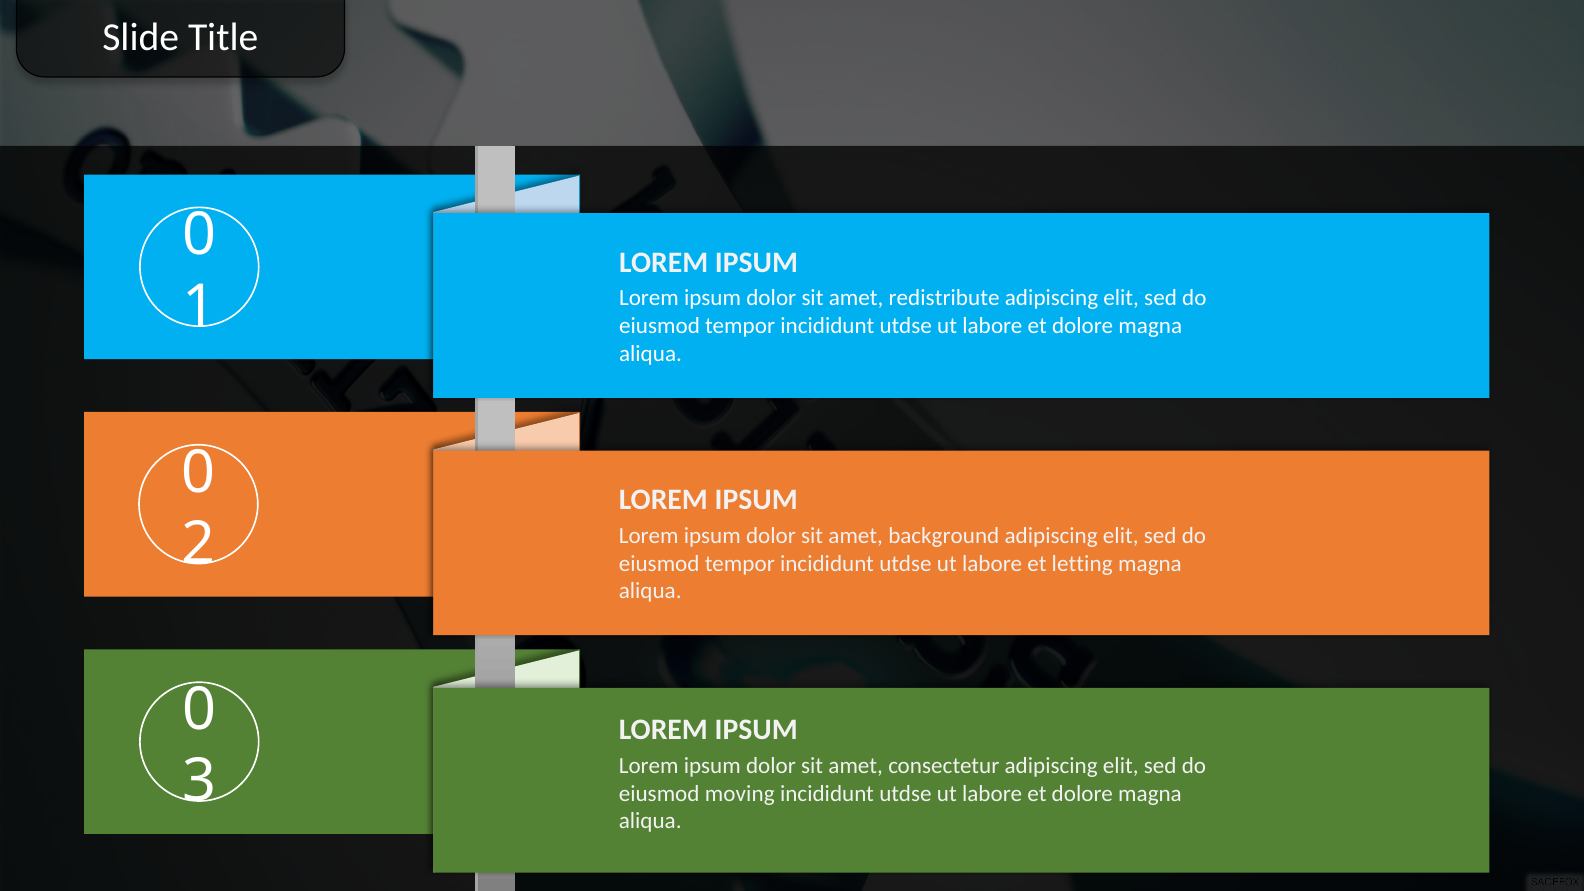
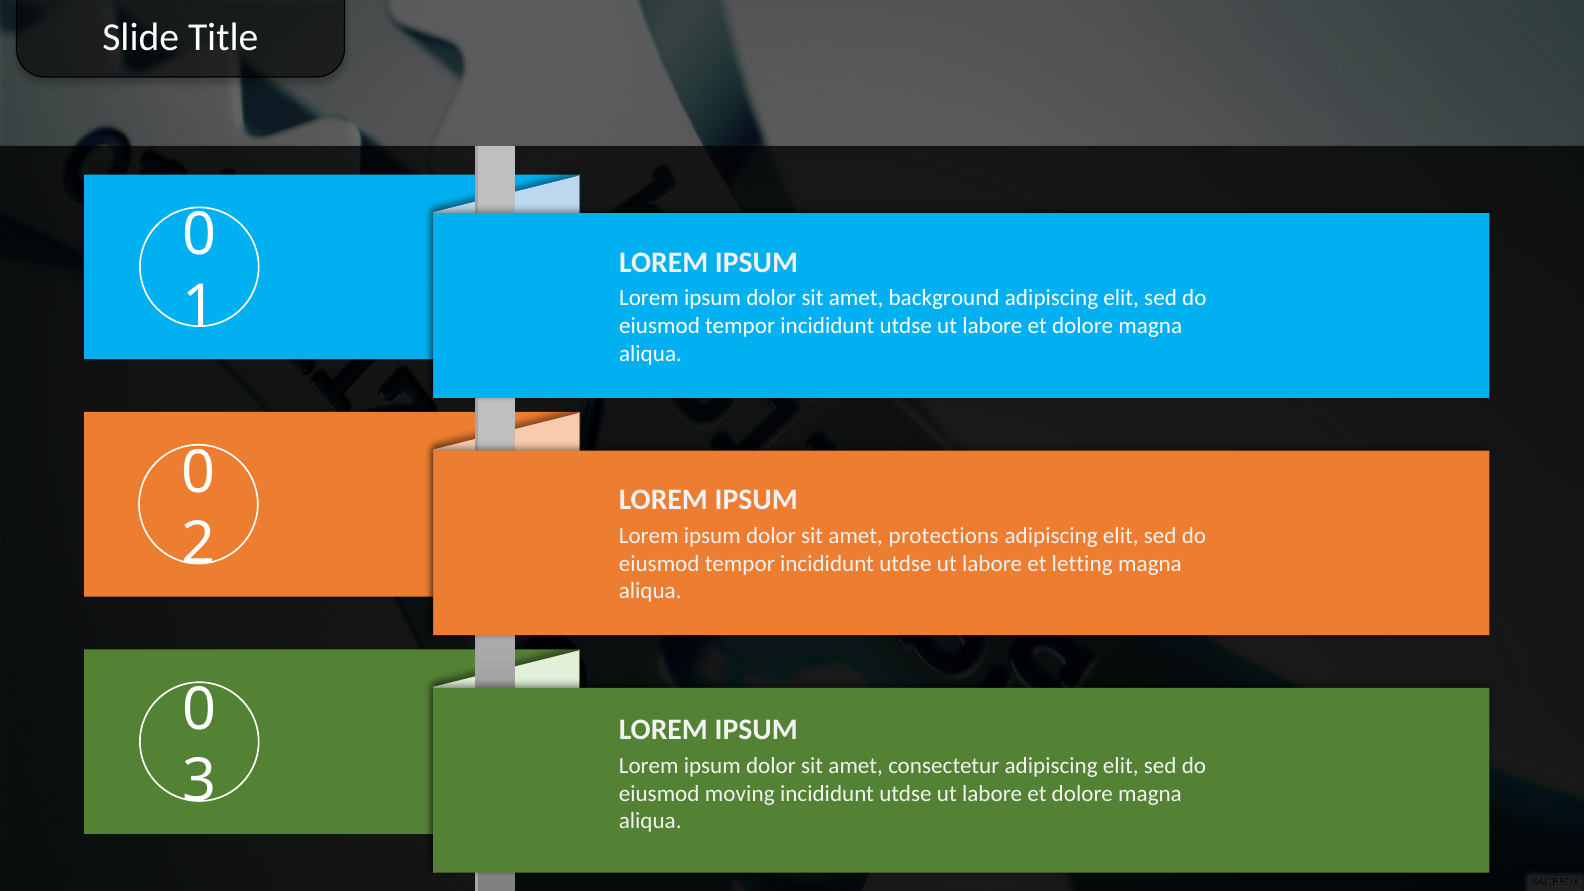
redistribute: redistribute -> background
background: background -> protections
